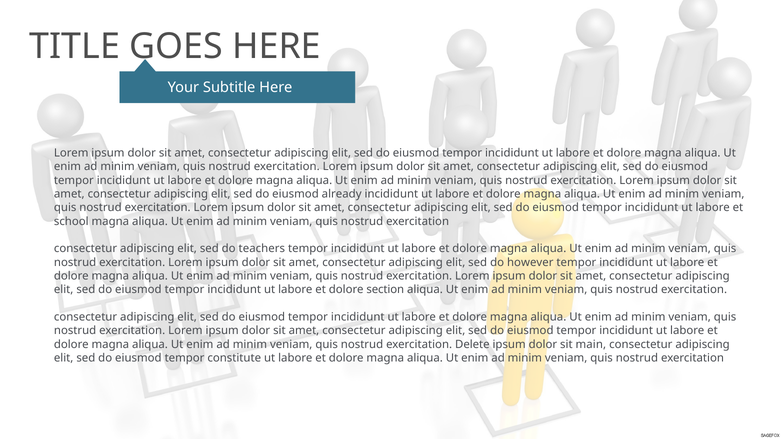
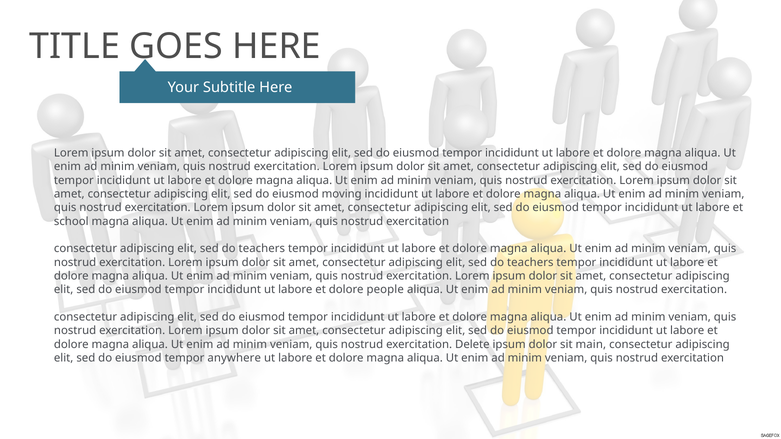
already: already -> moving
however at (530, 263): however -> teachers
section: section -> people
constitute: constitute -> anywhere
